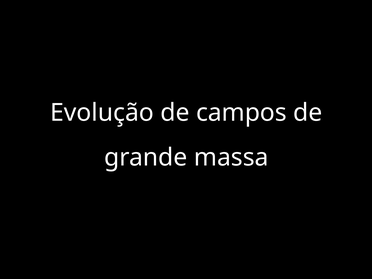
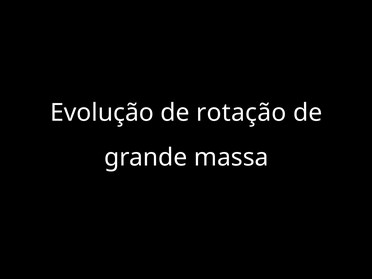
campos: campos -> rotação
